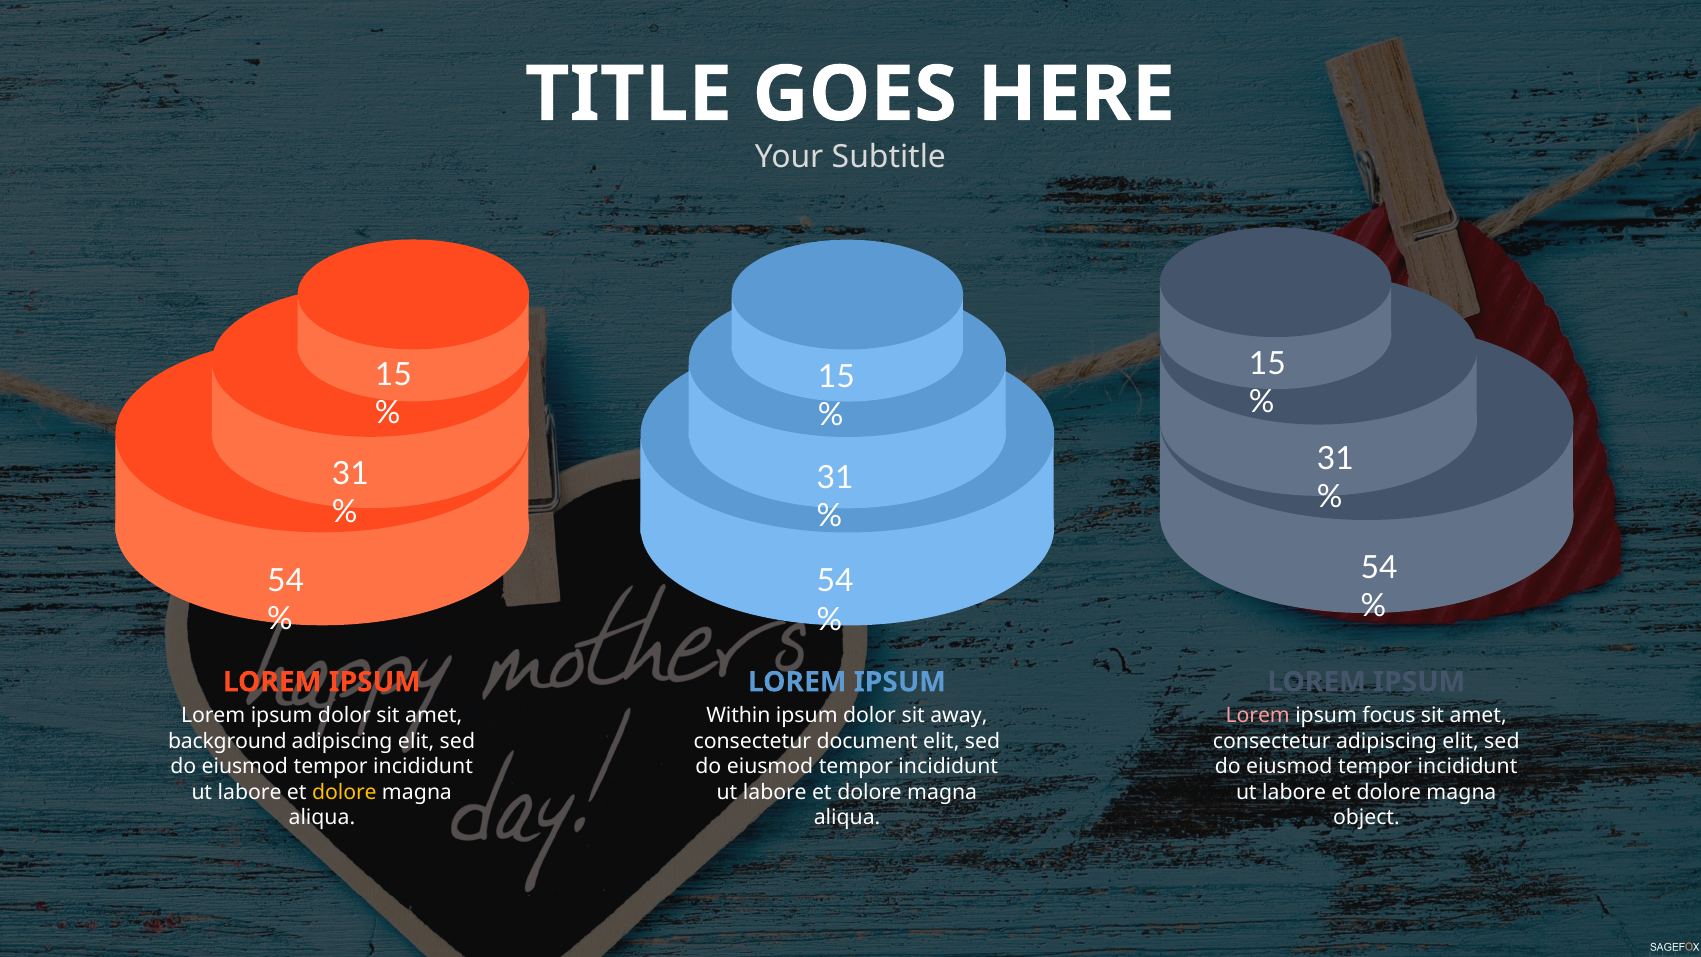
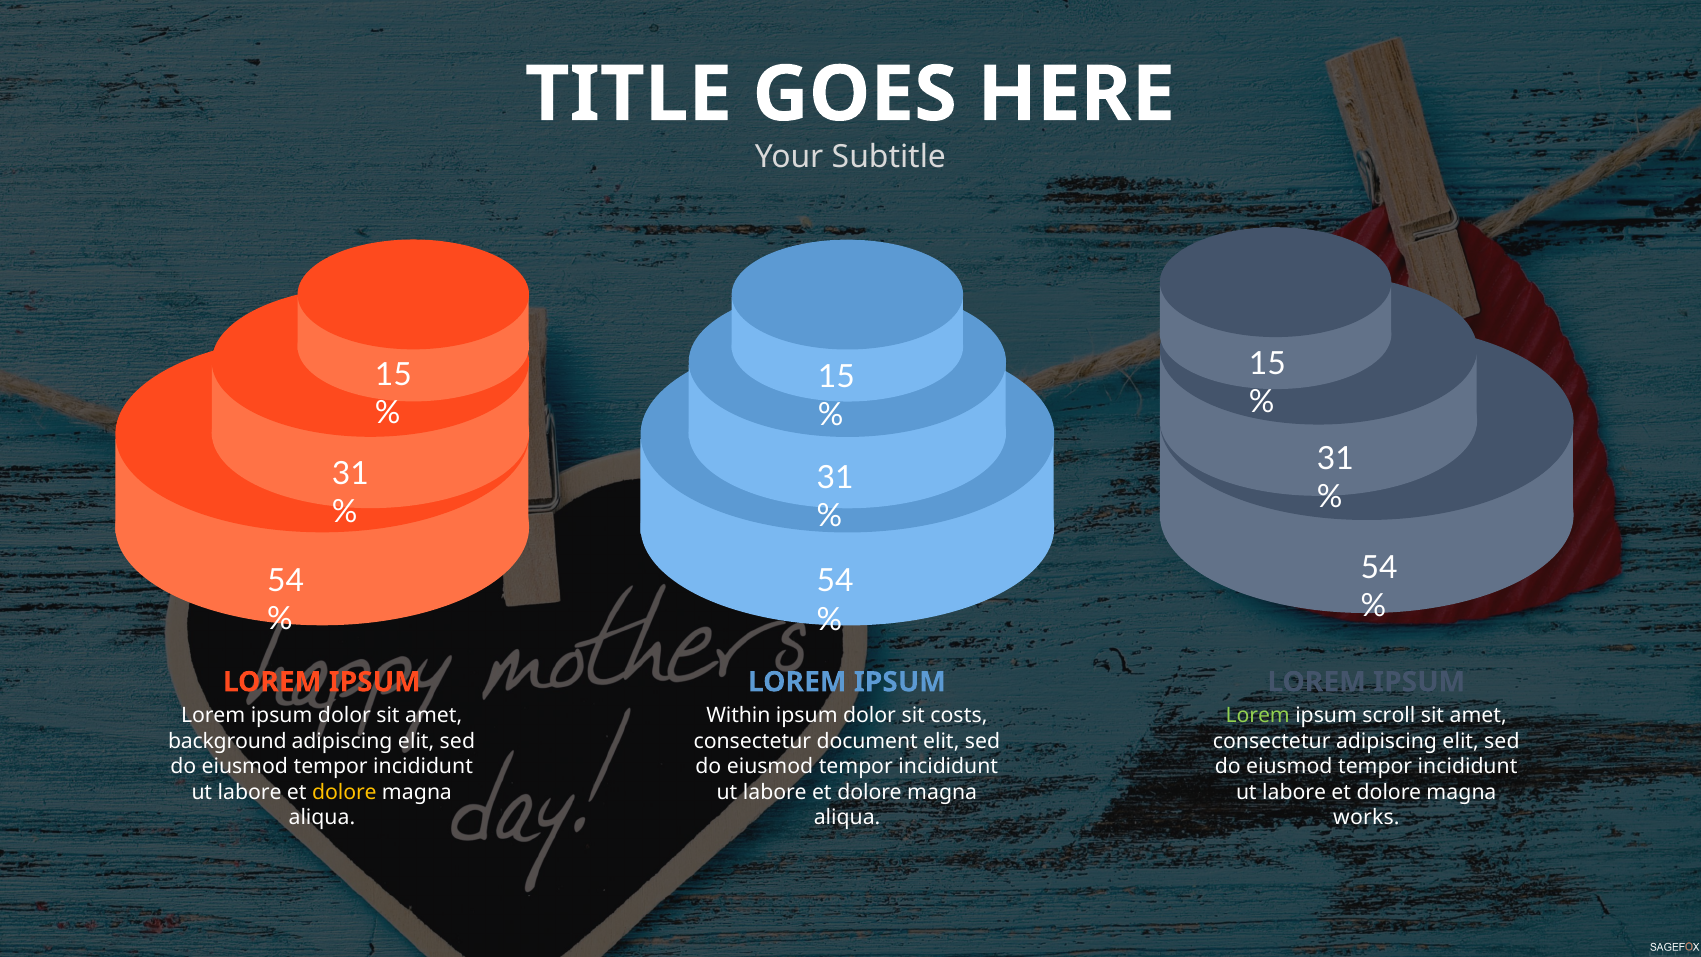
away: away -> costs
Lorem at (1258, 715) colour: pink -> light green
focus: focus -> scroll
object: object -> works
